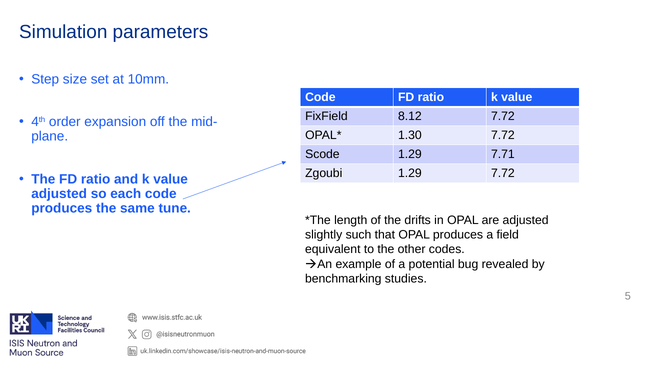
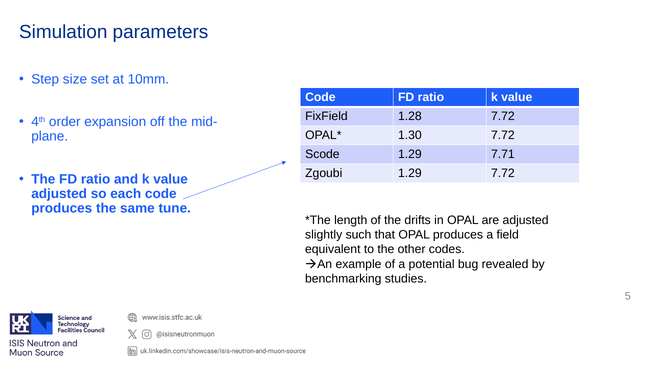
8.12: 8.12 -> 1.28
